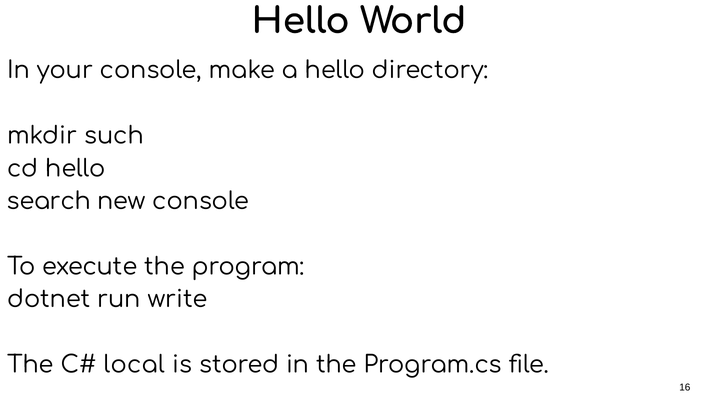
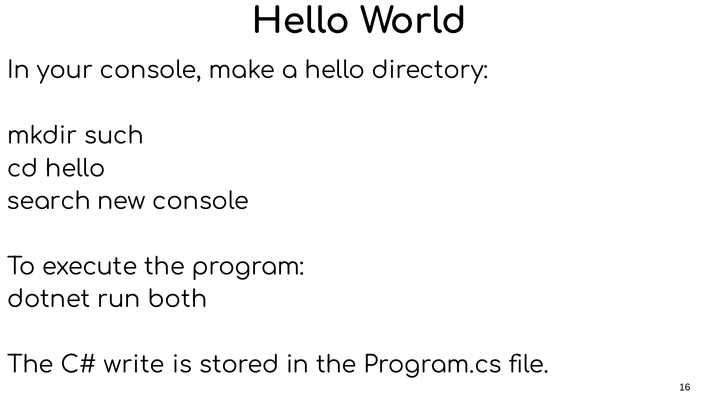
write: write -> both
local: local -> write
